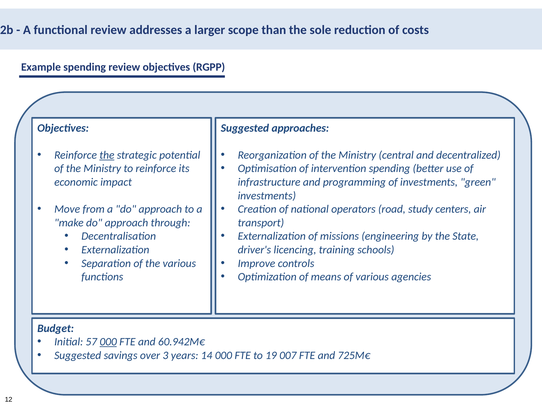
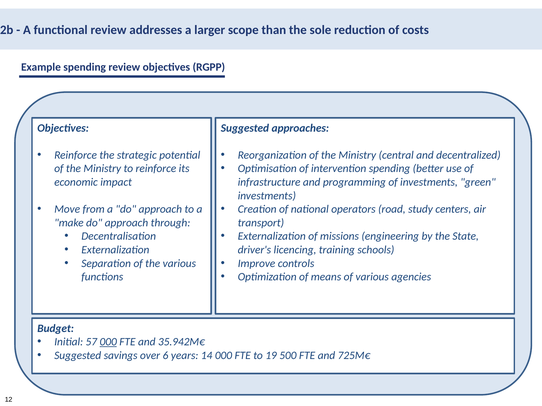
the at (107, 155) underline: present -> none
60.942M€: 60.942M€ -> 35.942M€
3: 3 -> 6
007: 007 -> 500
